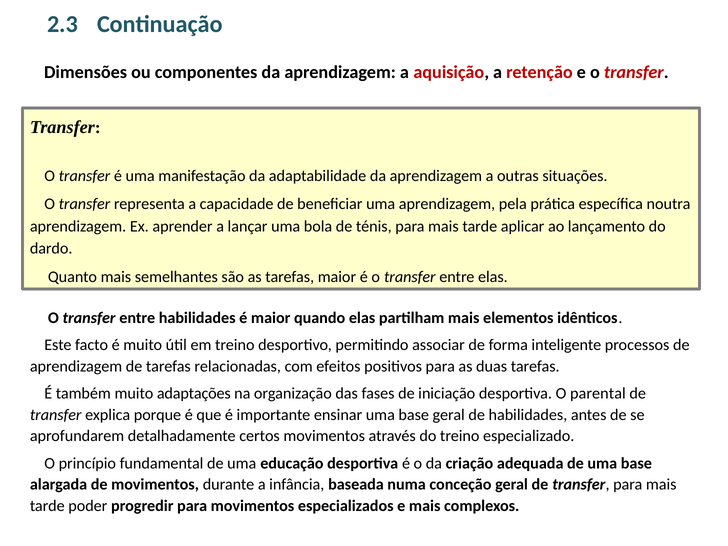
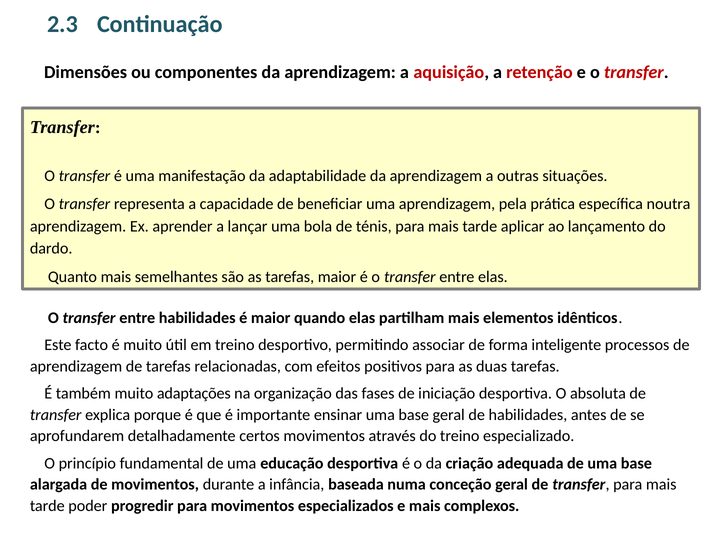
parental: parental -> absoluta
